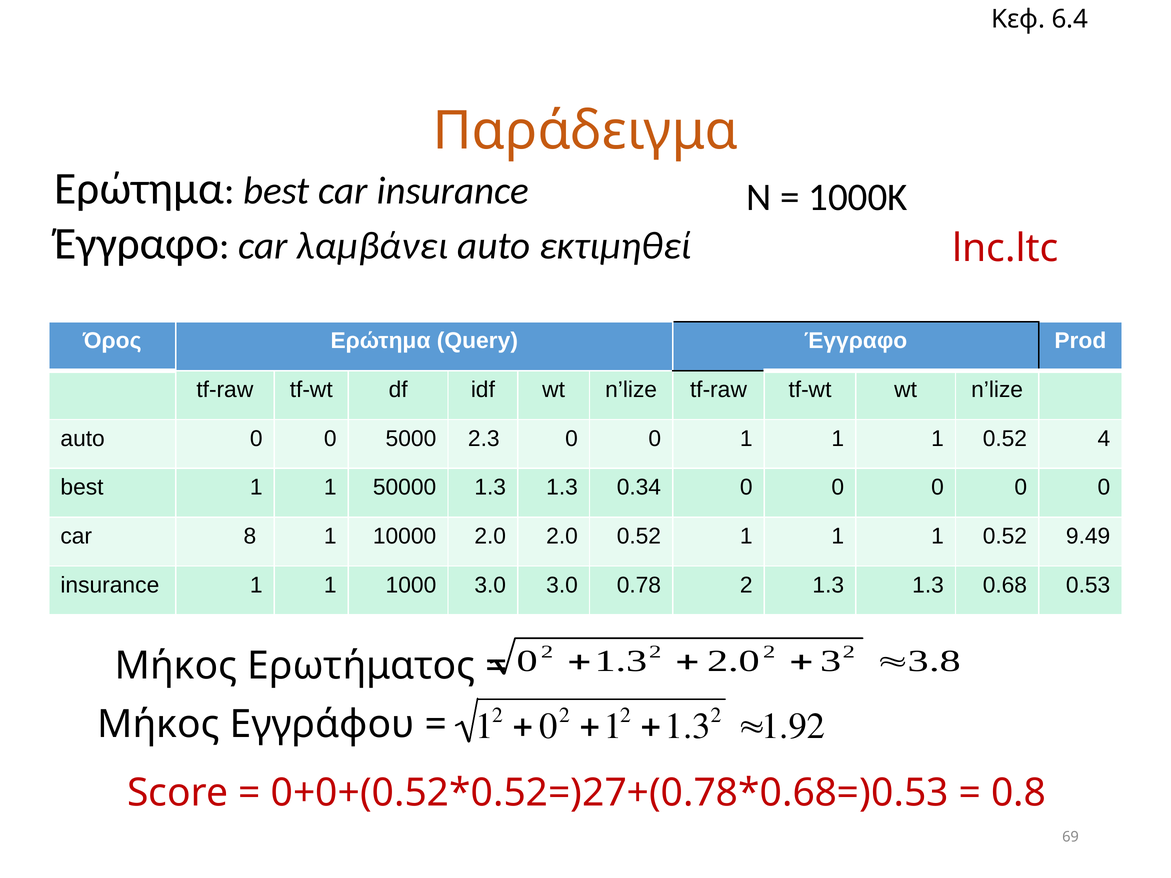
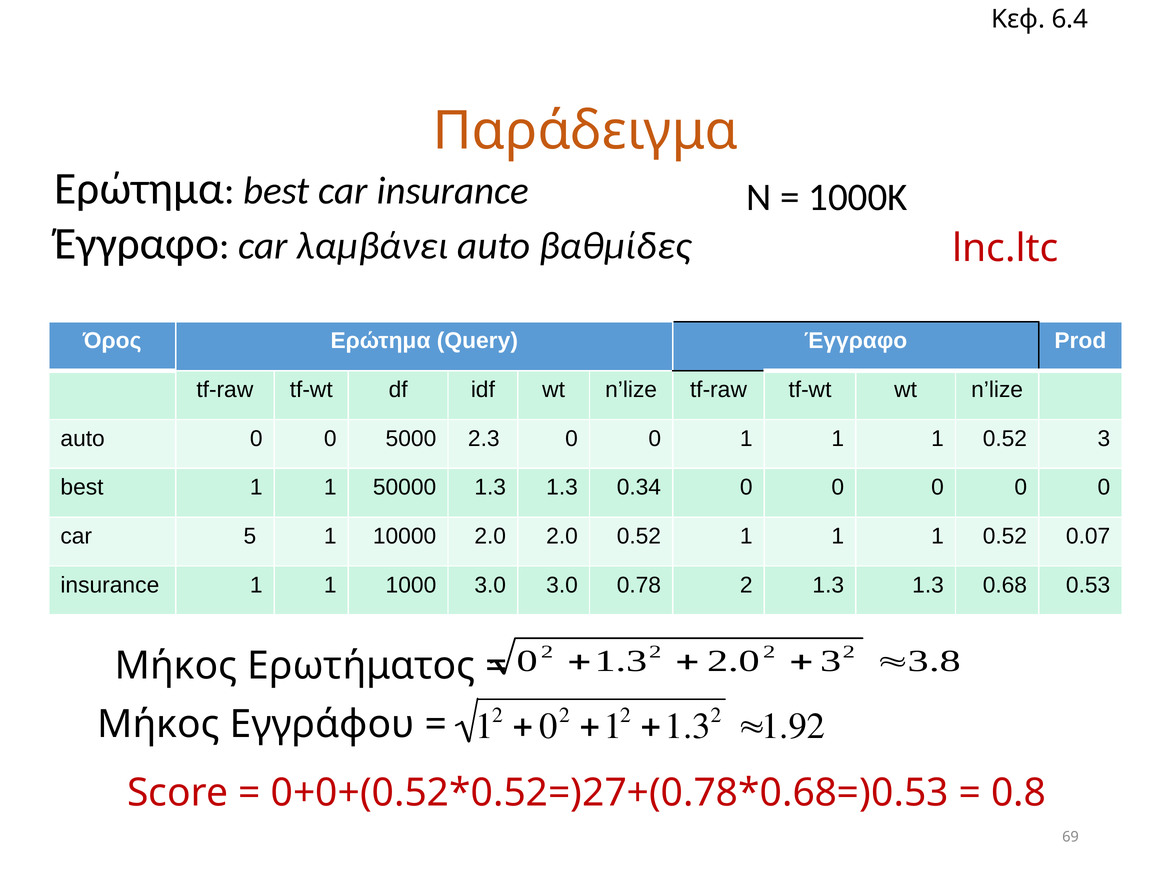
εκτιμηθεί: εκτιμηθεί -> βαθμίδες
0.52 4: 4 -> 3
car 8: 8 -> 5
9.49: 9.49 -> 0.07
